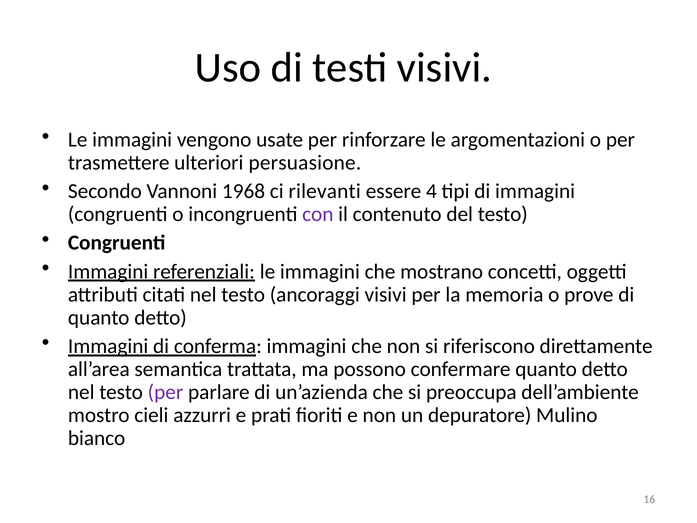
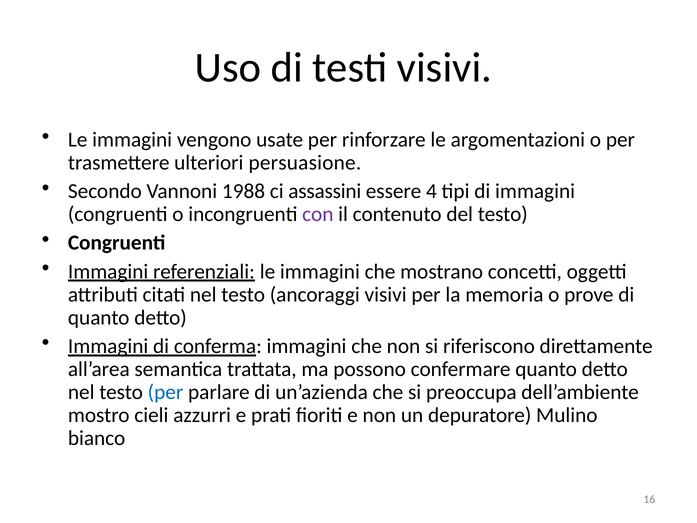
1968: 1968 -> 1988
rilevanti: rilevanti -> assassini
per at (166, 392) colour: purple -> blue
